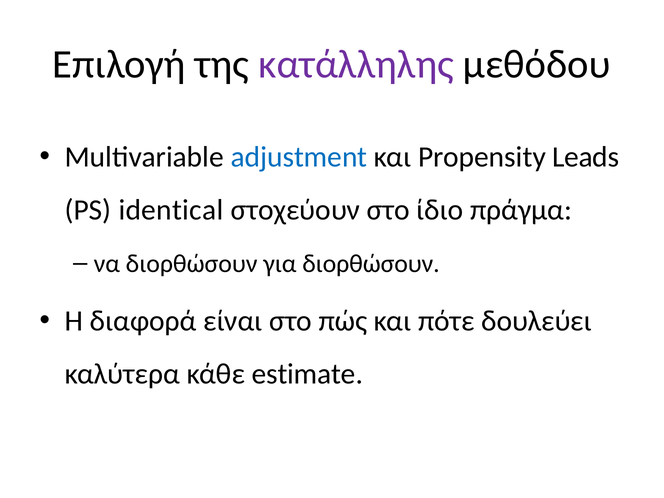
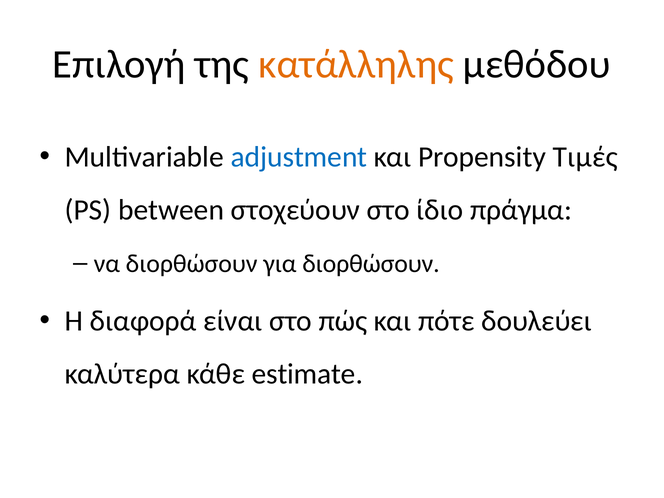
κατάλληλης colour: purple -> orange
Leads: Leads -> Τιμές
identical: identical -> between
